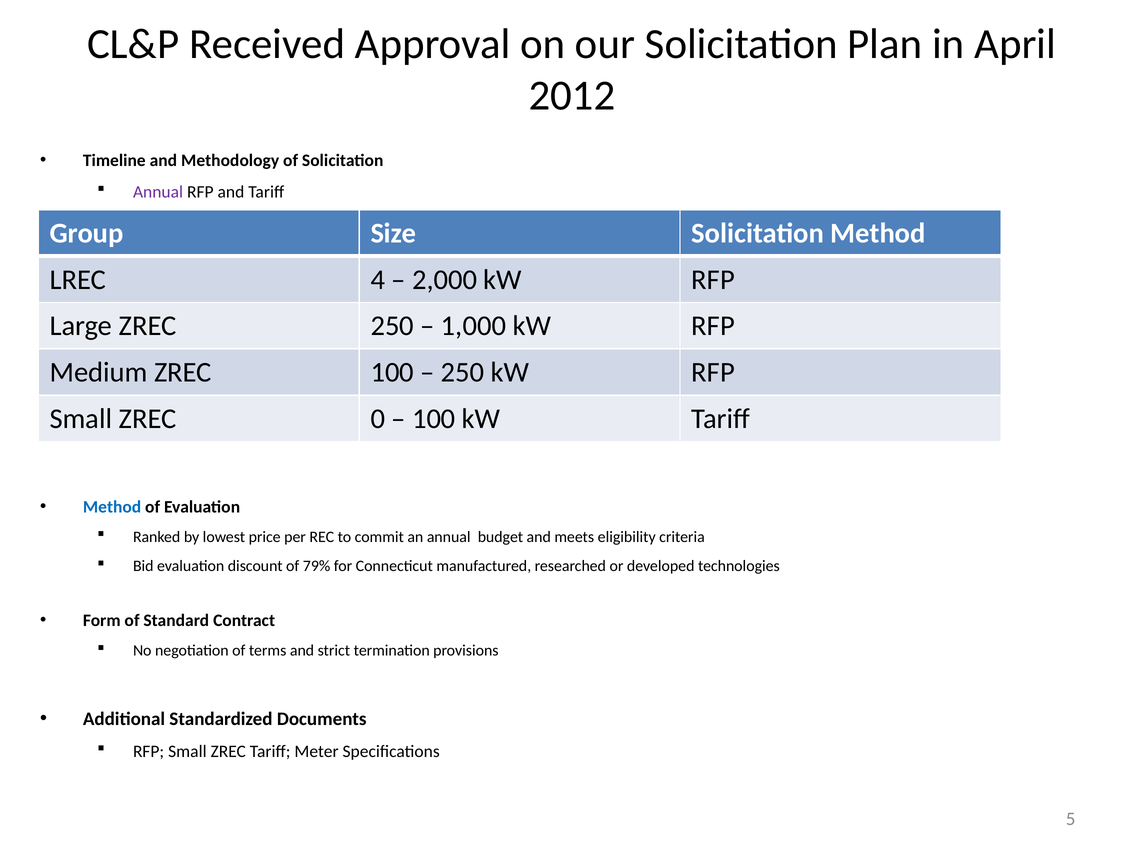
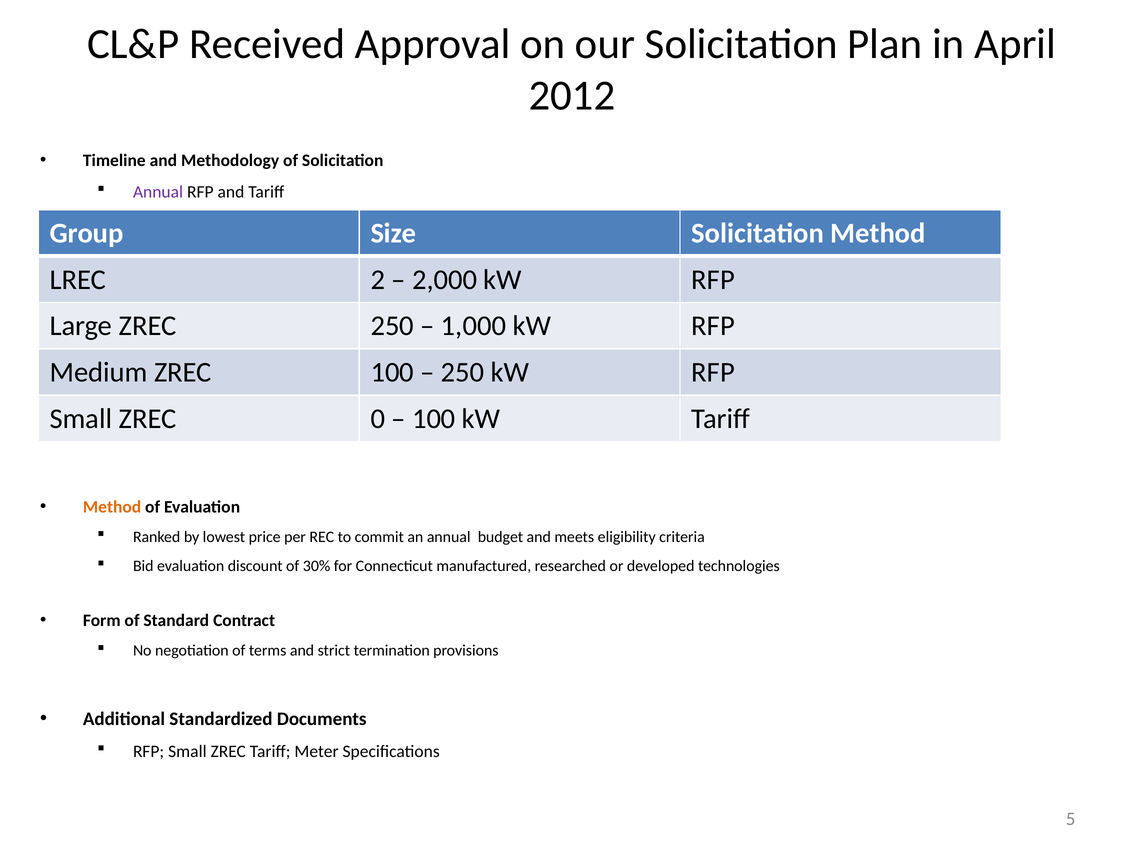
4: 4 -> 2
Method at (112, 507) colour: blue -> orange
79%: 79% -> 30%
